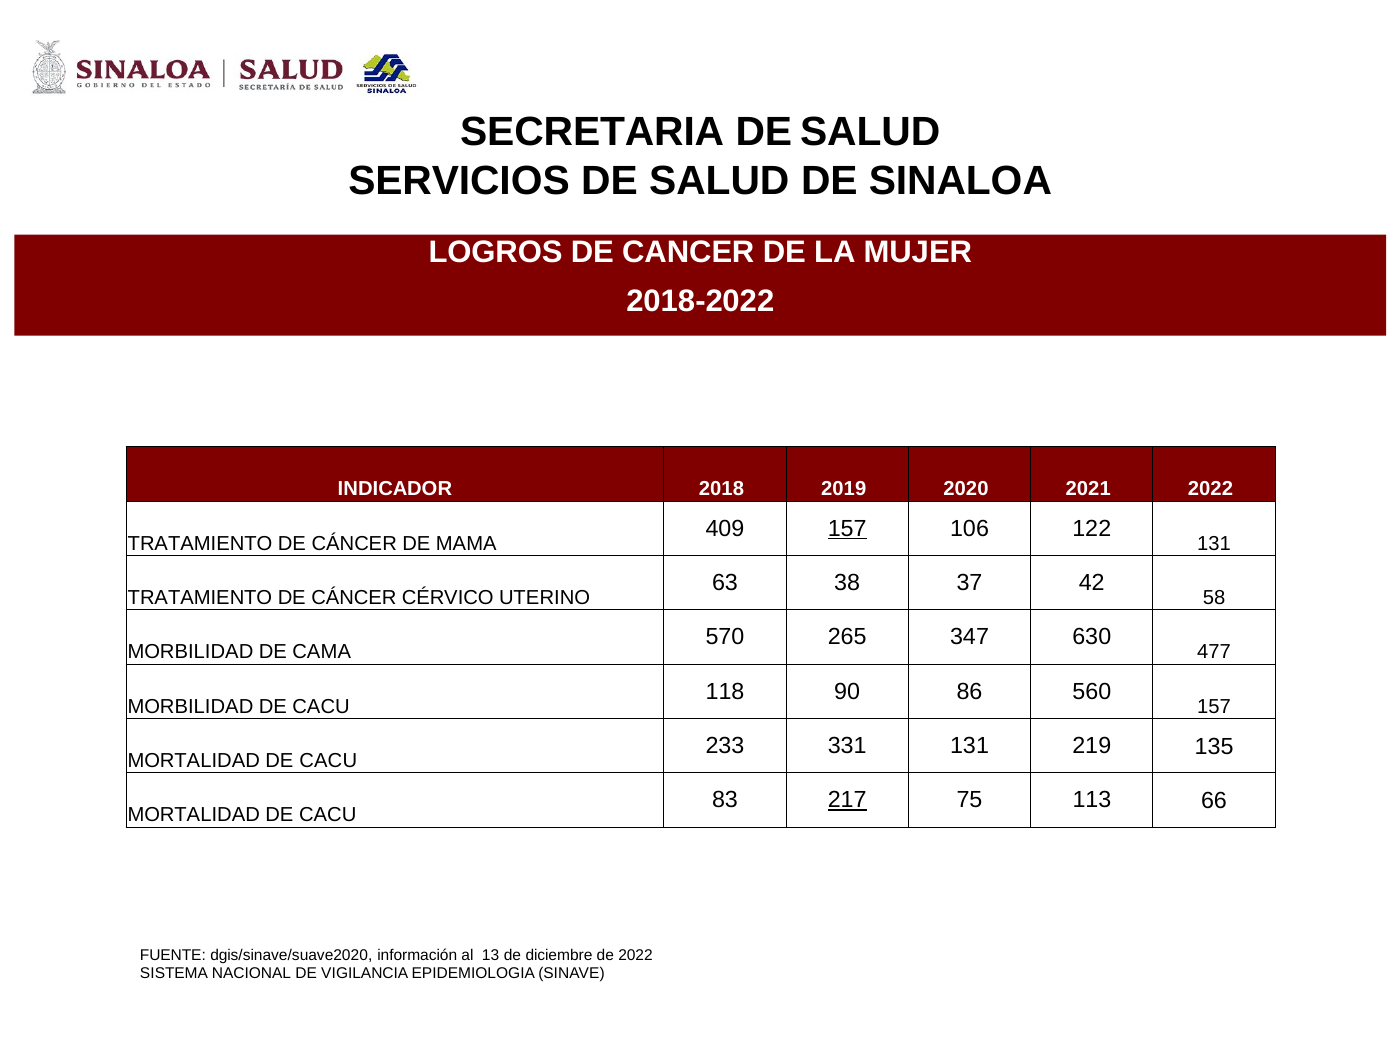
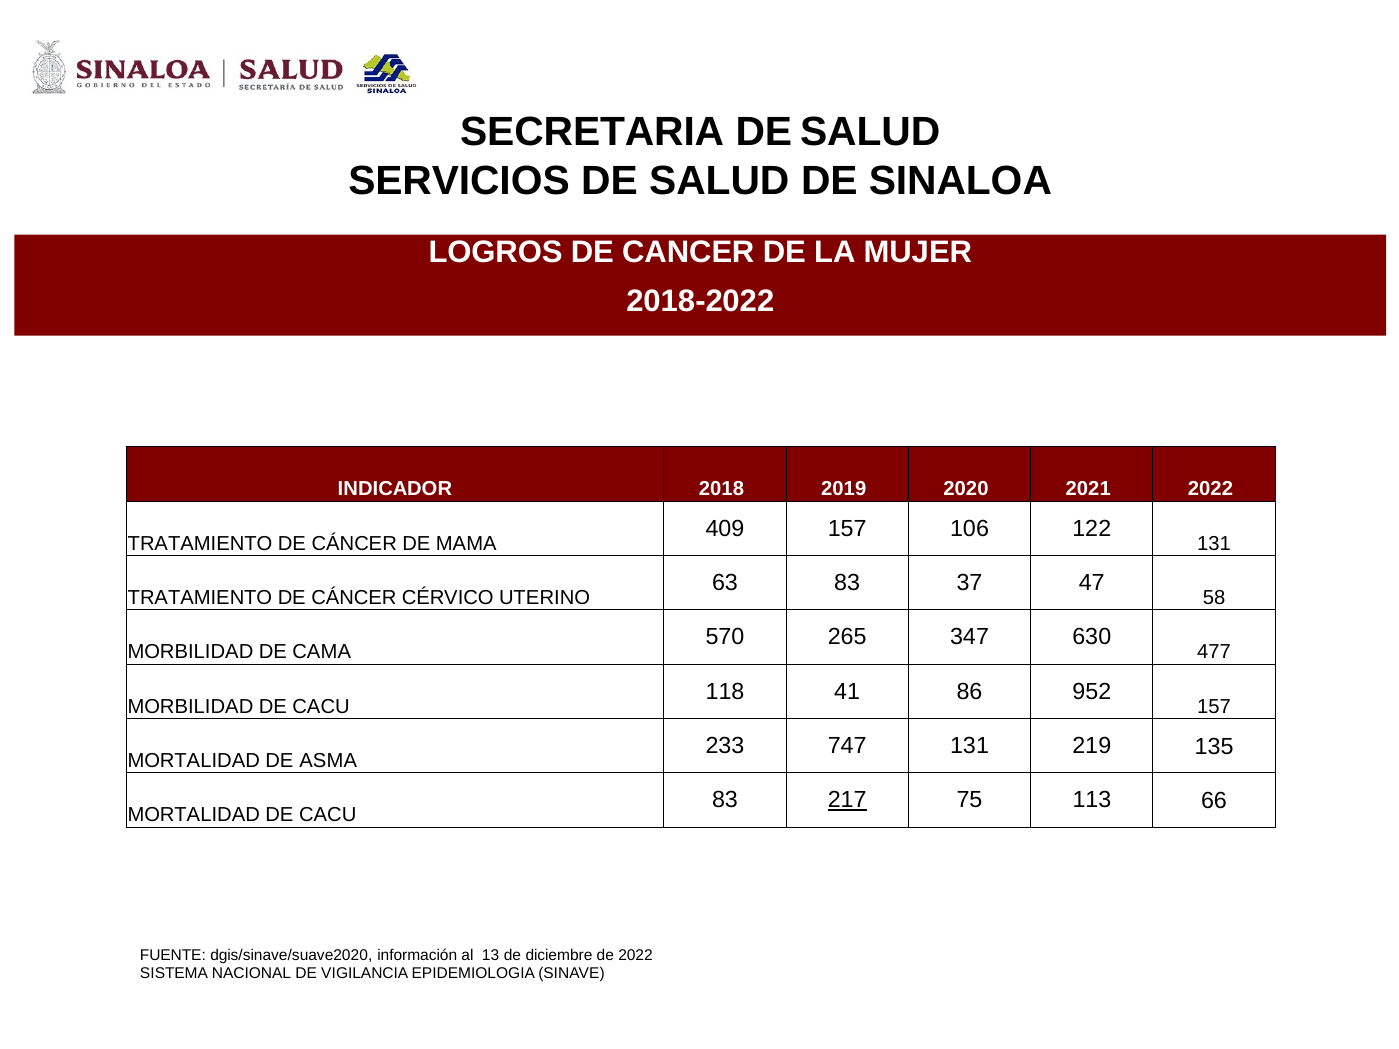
157 at (847, 529) underline: present -> none
63 38: 38 -> 83
42: 42 -> 47
90: 90 -> 41
560: 560 -> 952
331: 331 -> 747
CACU at (328, 761): CACU -> ASMA
